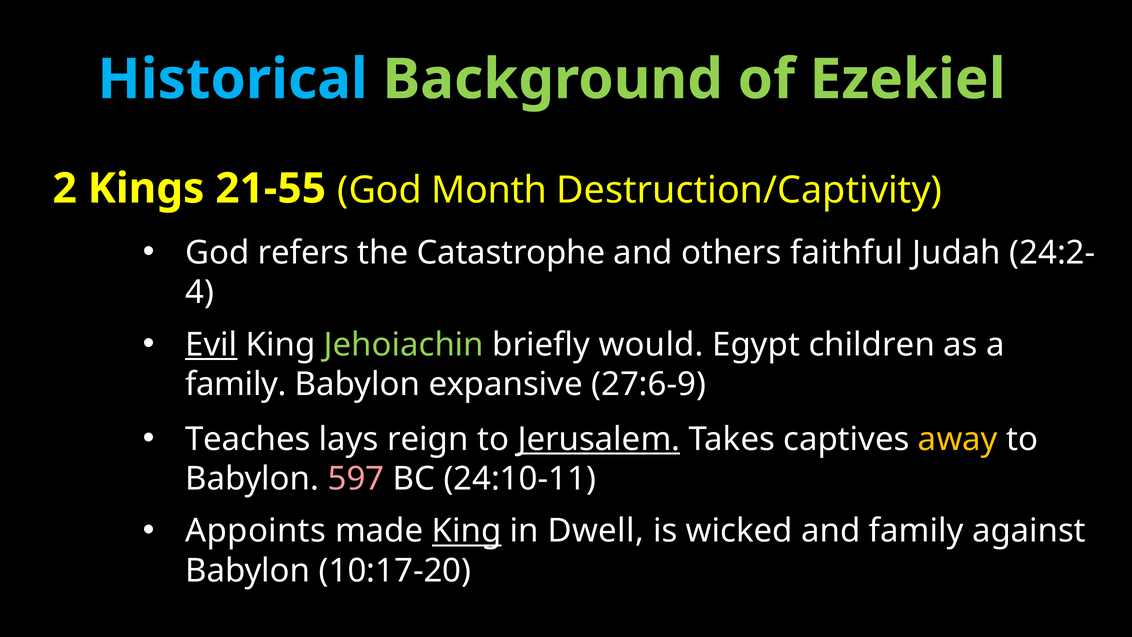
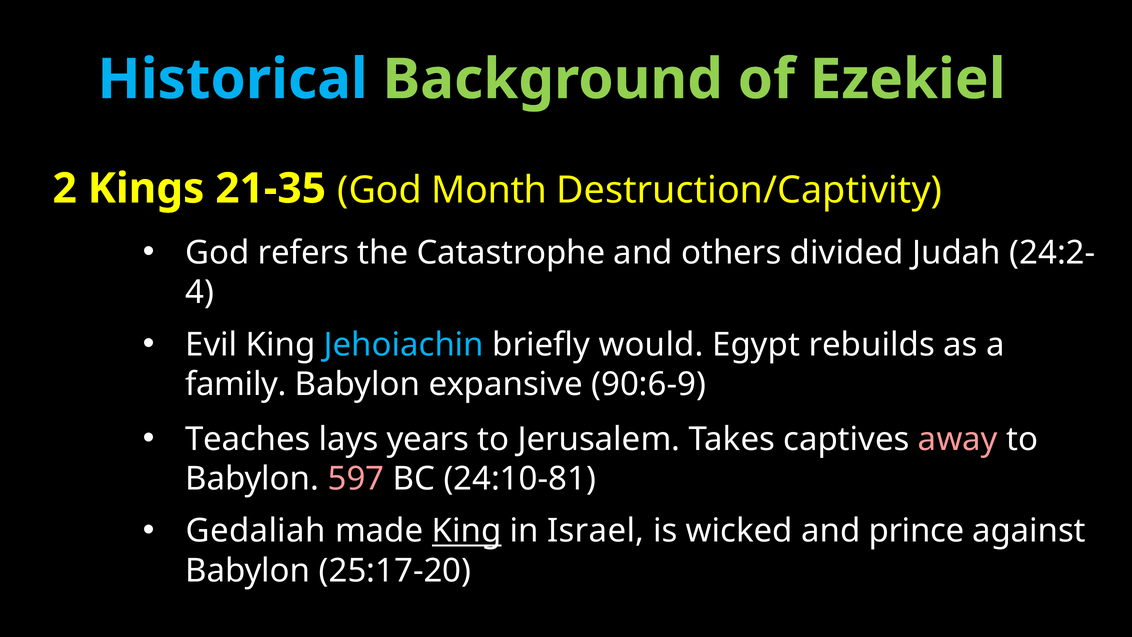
21-55: 21-55 -> 21-35
faithful: faithful -> divided
Evil underline: present -> none
Jehoiachin colour: light green -> light blue
children: children -> rebuilds
27:6-9: 27:6-9 -> 90:6-9
reign: reign -> years
Jerusalem underline: present -> none
away colour: yellow -> pink
24:10-11: 24:10-11 -> 24:10-81
Appoints: Appoints -> Gedaliah
Dwell: Dwell -> Israel
and family: family -> prince
10:17-20: 10:17-20 -> 25:17-20
